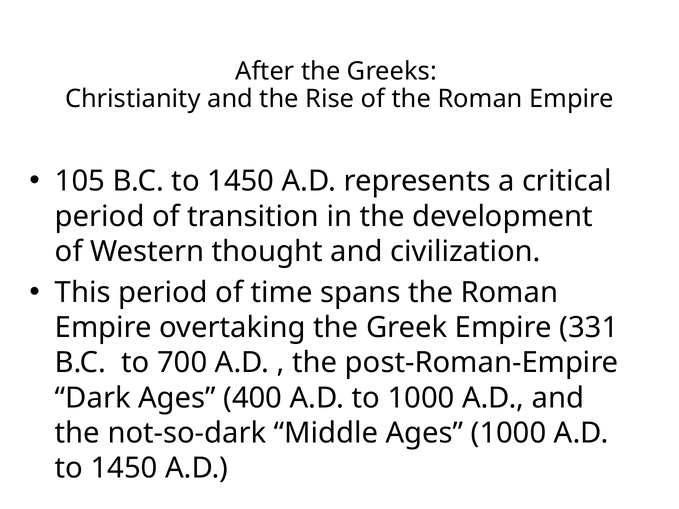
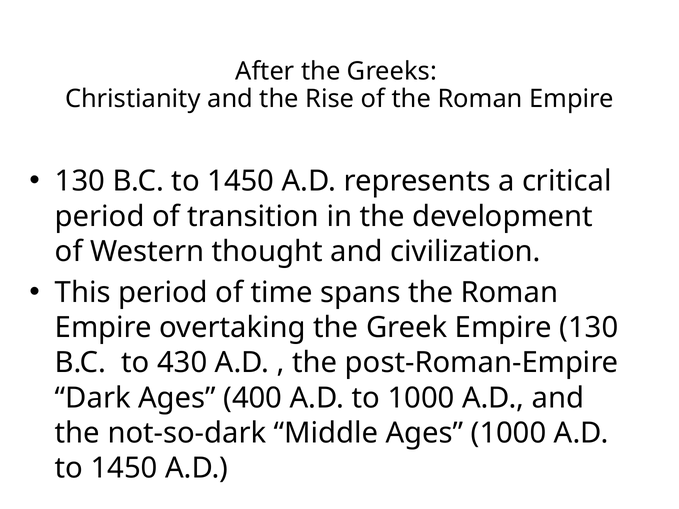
105 at (80, 181): 105 -> 130
Empire 331: 331 -> 130
700: 700 -> 430
